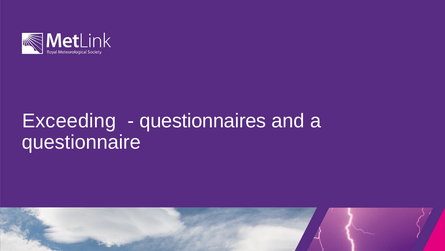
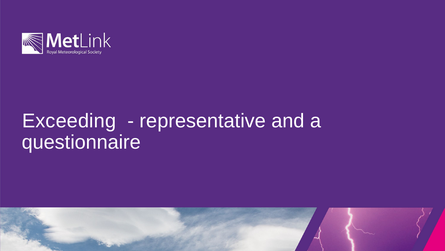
questionnaires: questionnaires -> representative
